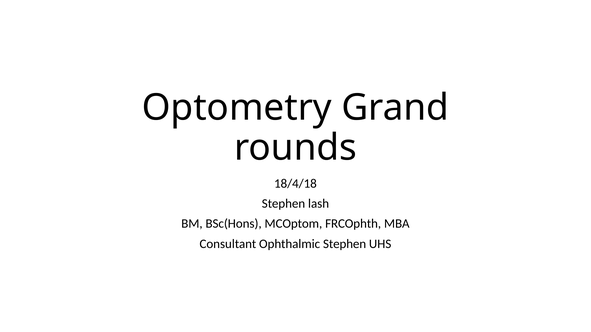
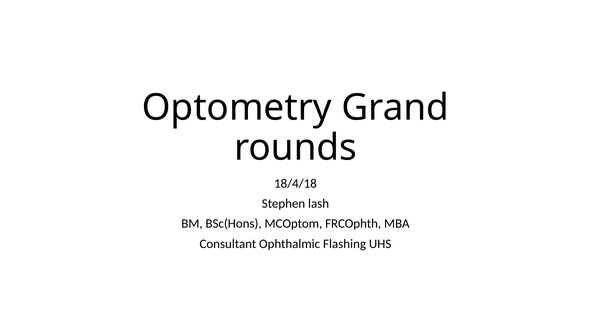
Ophthalmic Stephen: Stephen -> Flashing
